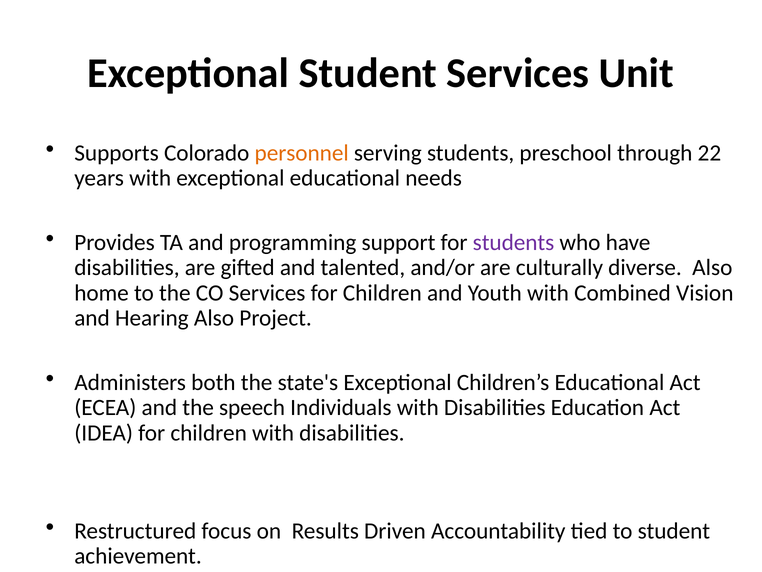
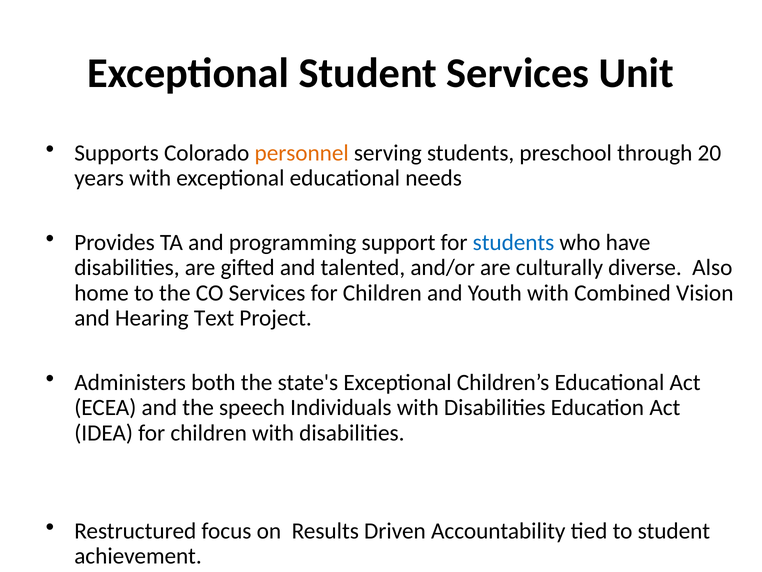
22: 22 -> 20
students at (514, 242) colour: purple -> blue
Hearing Also: Also -> Text
